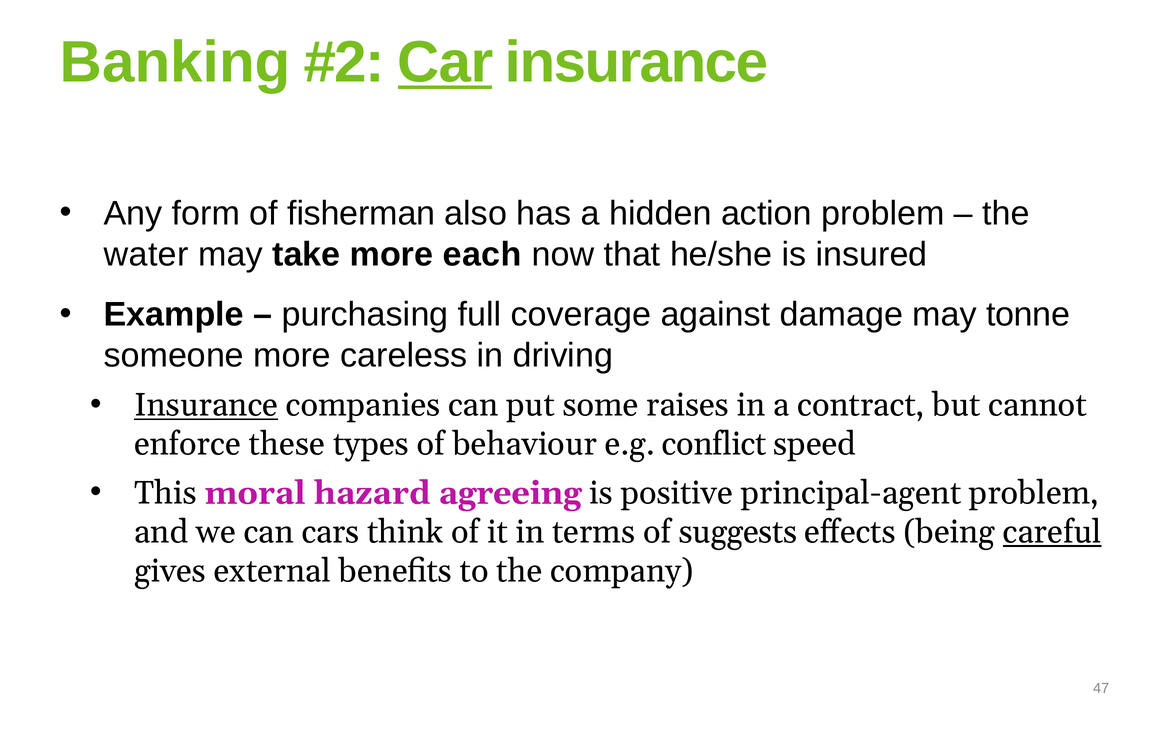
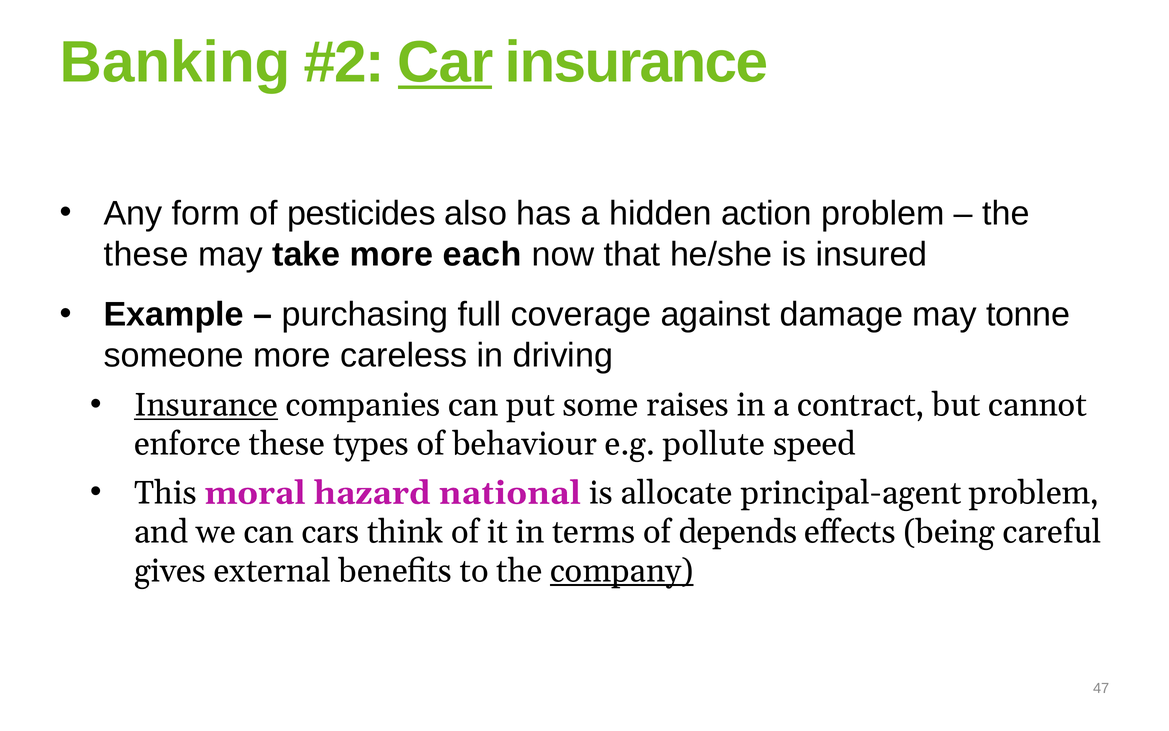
fisherman: fisherman -> pesticides
water at (146, 254): water -> these
conflict: conflict -> pollute
agreeing: agreeing -> national
positive: positive -> allocate
suggests: suggests -> depends
careful underline: present -> none
company underline: none -> present
